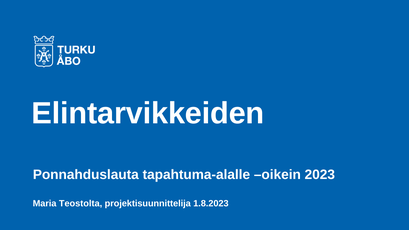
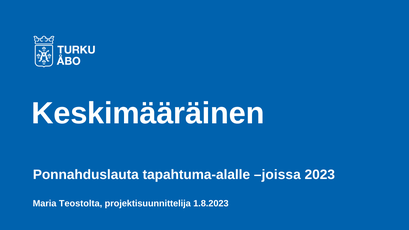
Elintarvikkeiden: Elintarvikkeiden -> Keskimääräinen
oikein: oikein -> joissa
